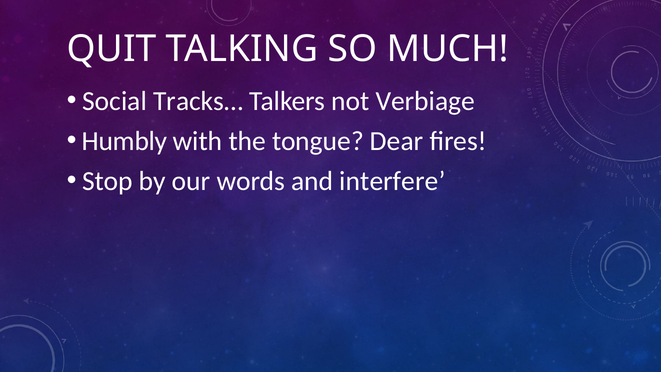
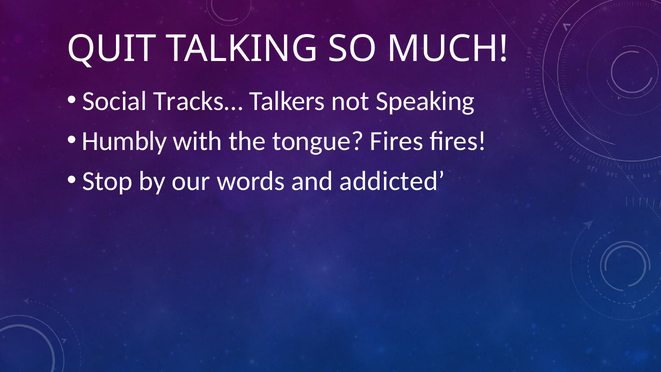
Verbiage: Verbiage -> Speaking
tongue Dear: Dear -> Fires
interfere: interfere -> addicted
